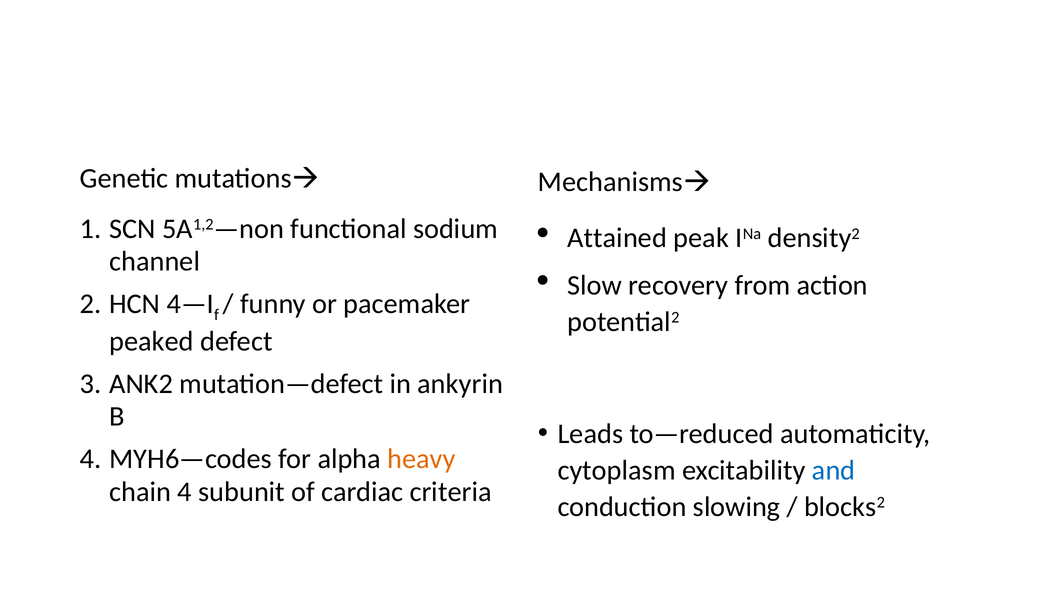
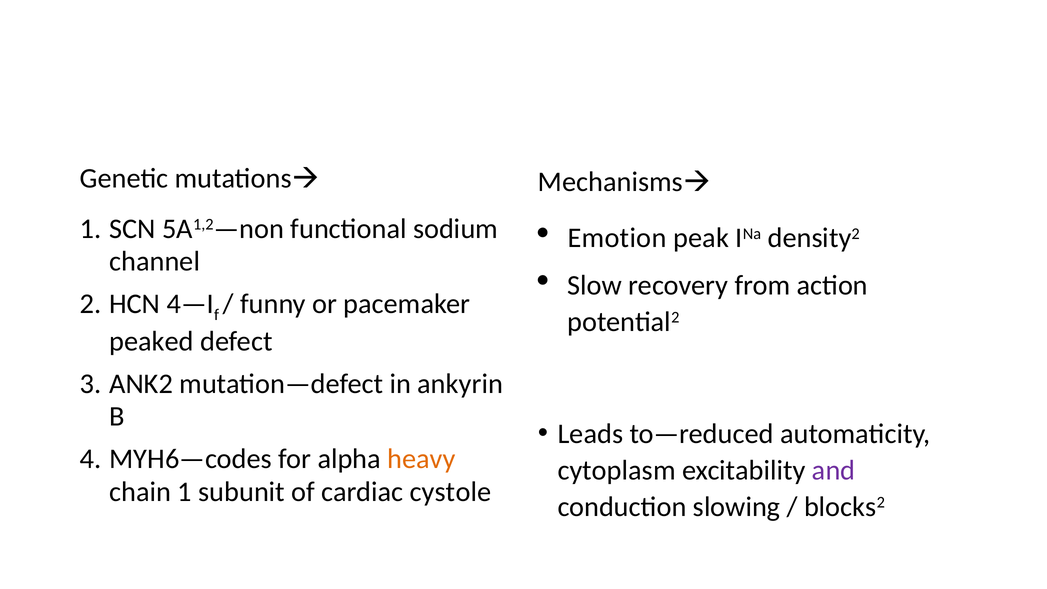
Attained: Attained -> Emotion
and colour: blue -> purple
chain 4: 4 -> 1
criteria: criteria -> cystole
